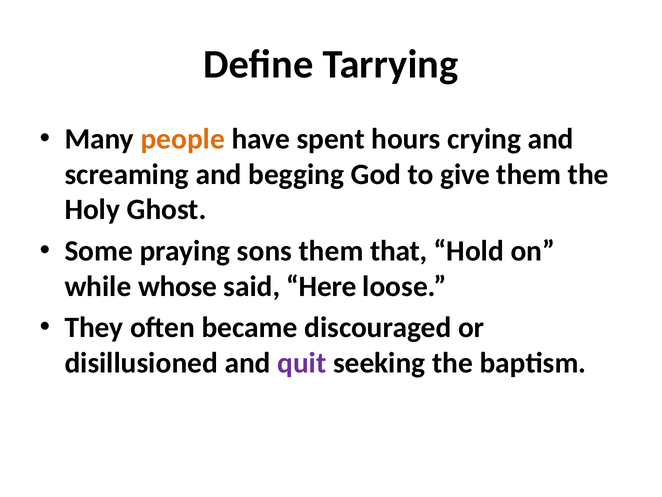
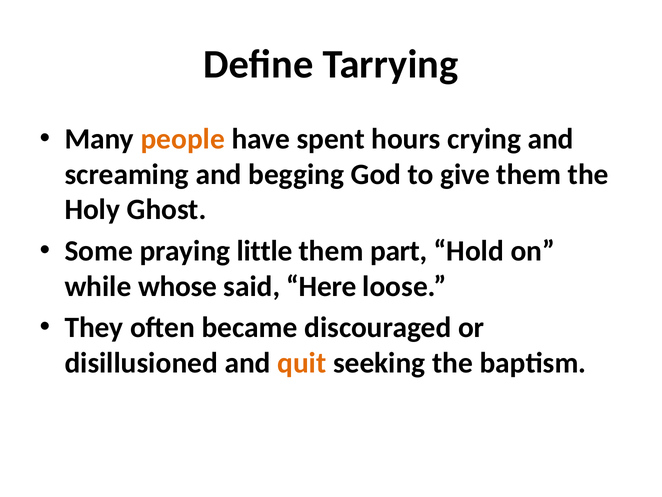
sons: sons -> little
that: that -> part
quit colour: purple -> orange
